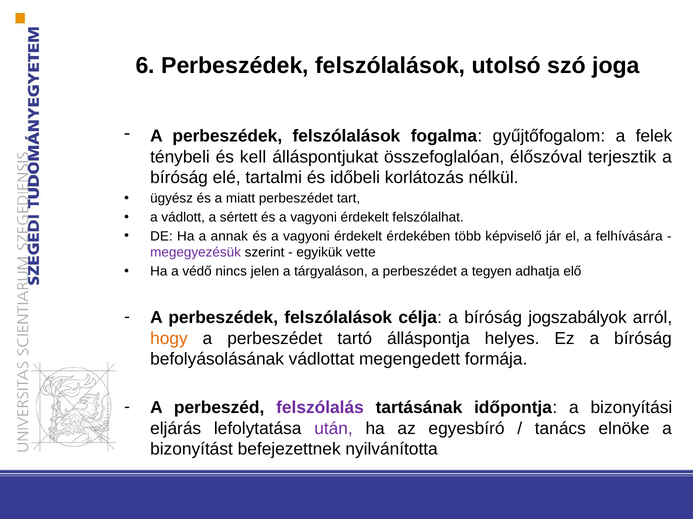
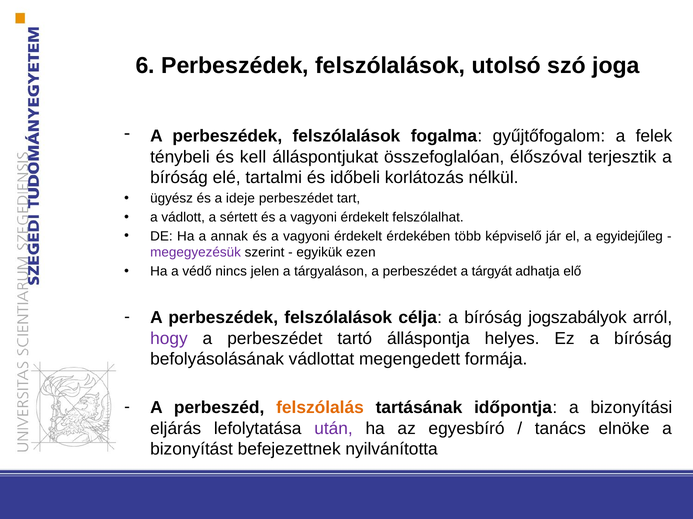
miatt: miatt -> ideje
felhívására: felhívására -> egyidejűleg
vette: vette -> ezen
tegyen: tegyen -> tárgyát
hogy colour: orange -> purple
felszólalás colour: purple -> orange
